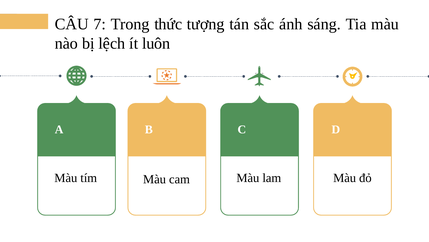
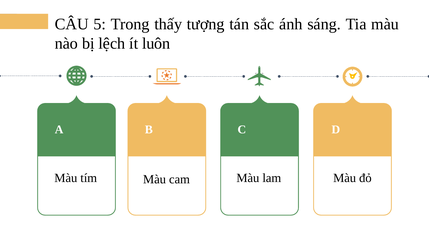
7: 7 -> 5
thức: thức -> thấy
